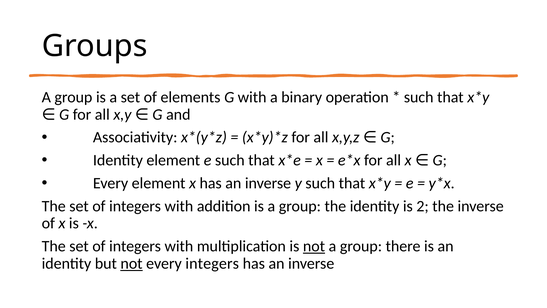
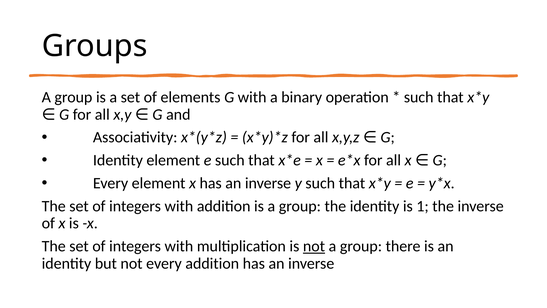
2: 2 -> 1
not at (132, 263) underline: present -> none
every integers: integers -> addition
